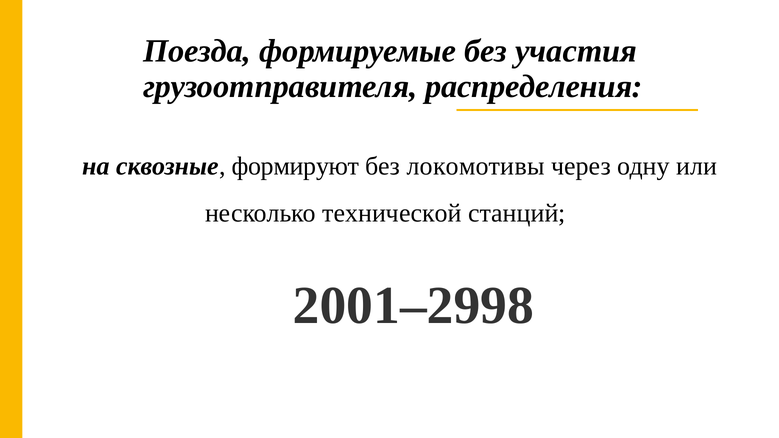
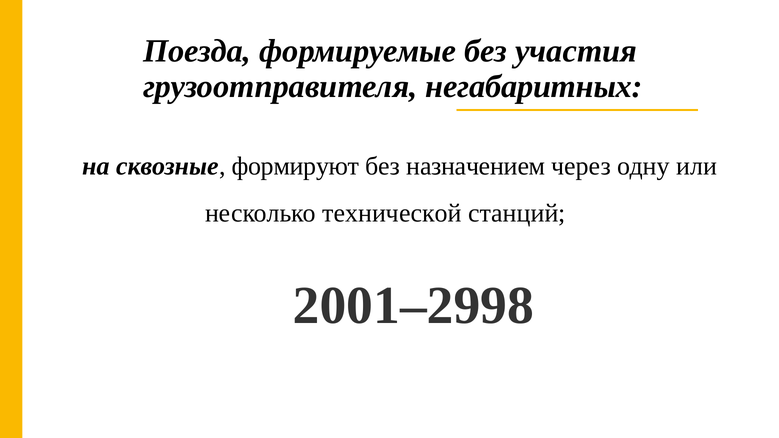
распределения: распределения -> негабаритных
локомотивы: локомотивы -> назначением
